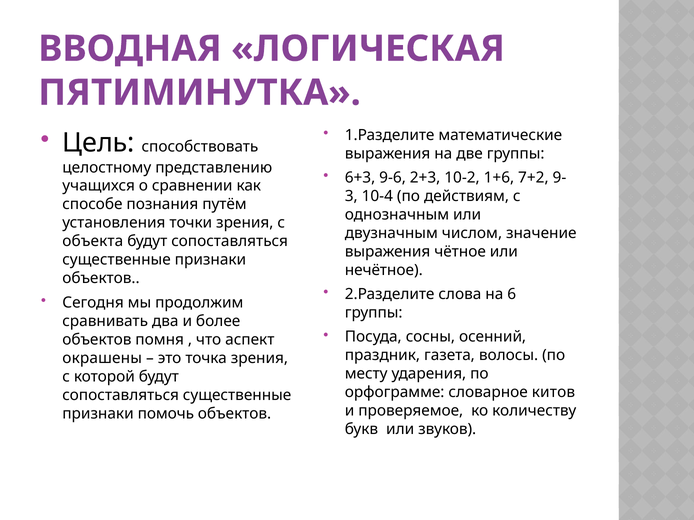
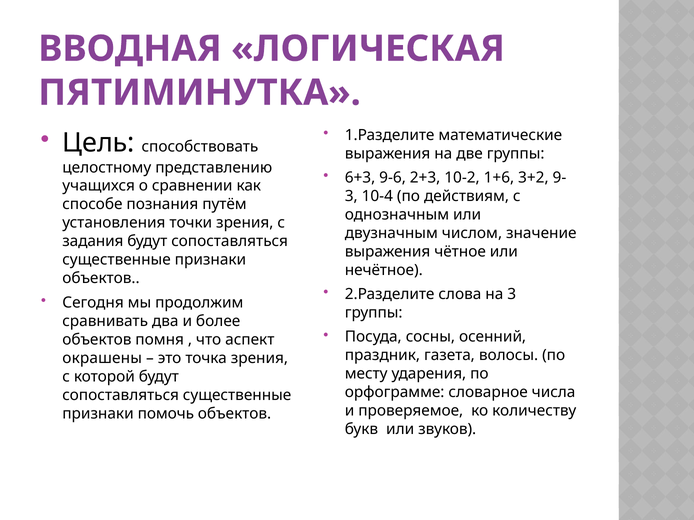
7+2: 7+2 -> 3+2
объекта: объекта -> задания
на 6: 6 -> 3
китов: китов -> числа
